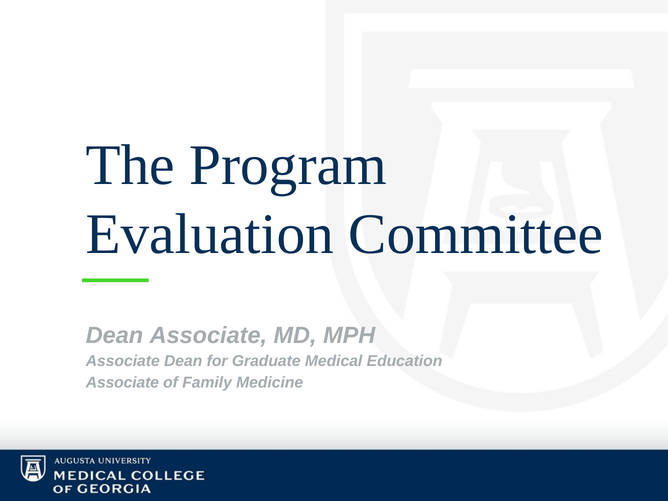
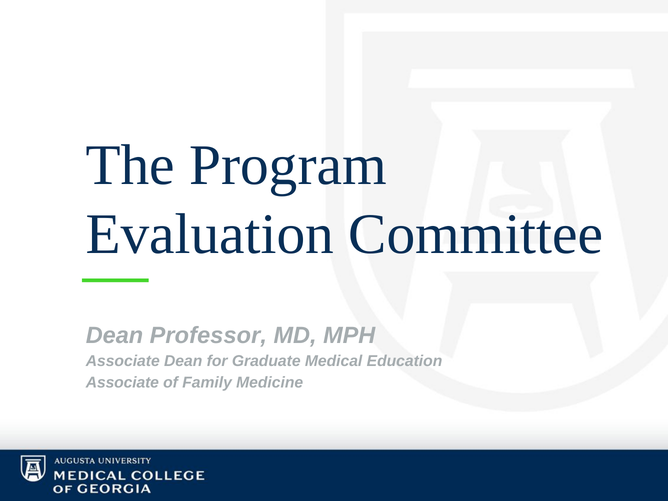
Dean Associate: Associate -> Professor
